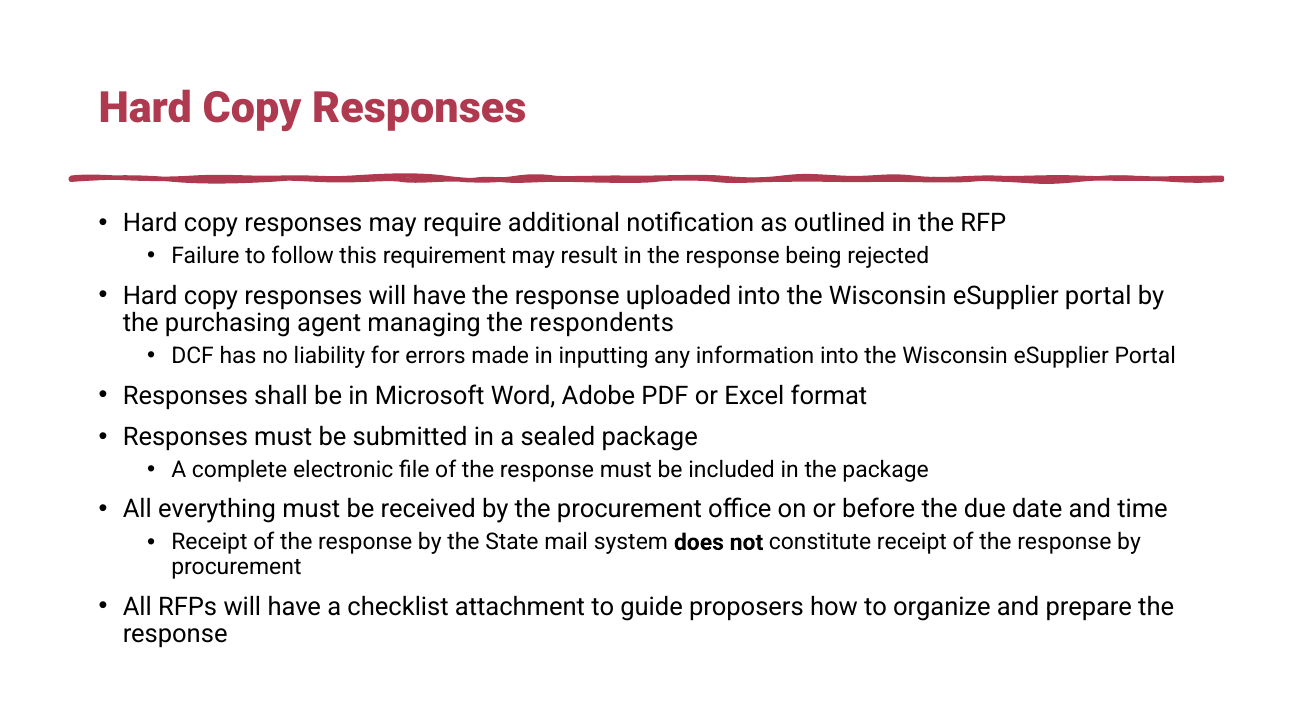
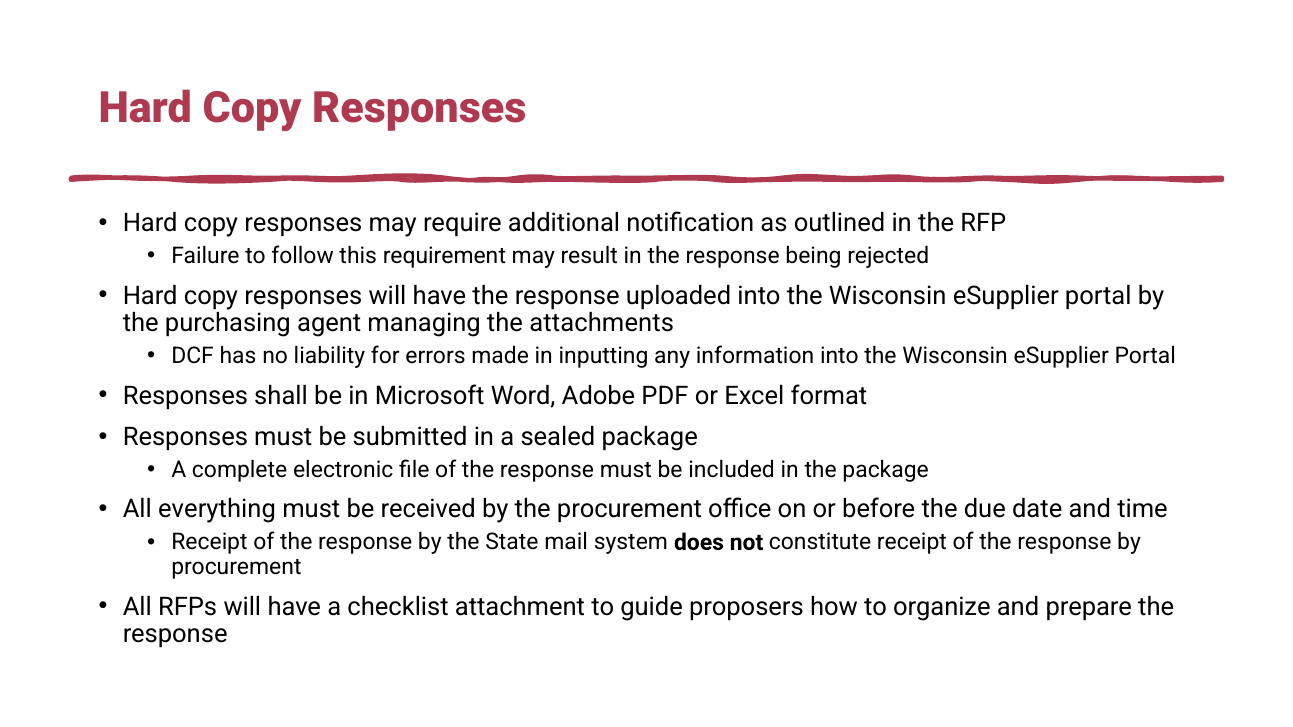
respondents: respondents -> attachments
